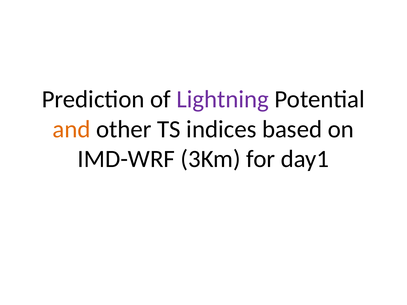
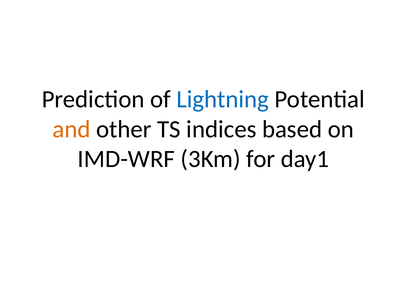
Lightning colour: purple -> blue
